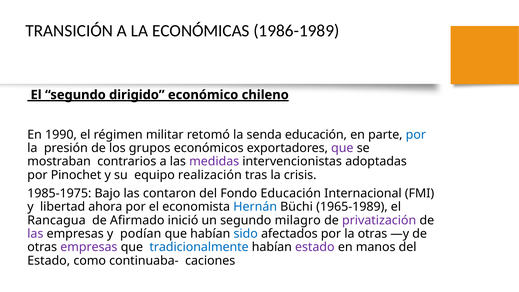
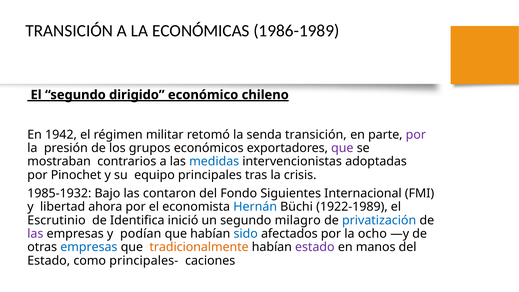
1990: 1990 -> 1942
senda educación: educación -> transición
por at (416, 135) colour: blue -> purple
medidas colour: purple -> blue
realización: realización -> principales
1985-1975: 1985-1975 -> 1985-1932
Fondo Educación: Educación -> Siguientes
1965-1989: 1965-1989 -> 1922-1989
Rancagua: Rancagua -> Escrutinio
Afirmado: Afirmado -> Identifica
privatización at (379, 220) colour: purple -> blue
la otras: otras -> ocho
empresas at (89, 247) colour: purple -> blue
tradicionalmente colour: blue -> orange
continuaba-: continuaba- -> principales-
